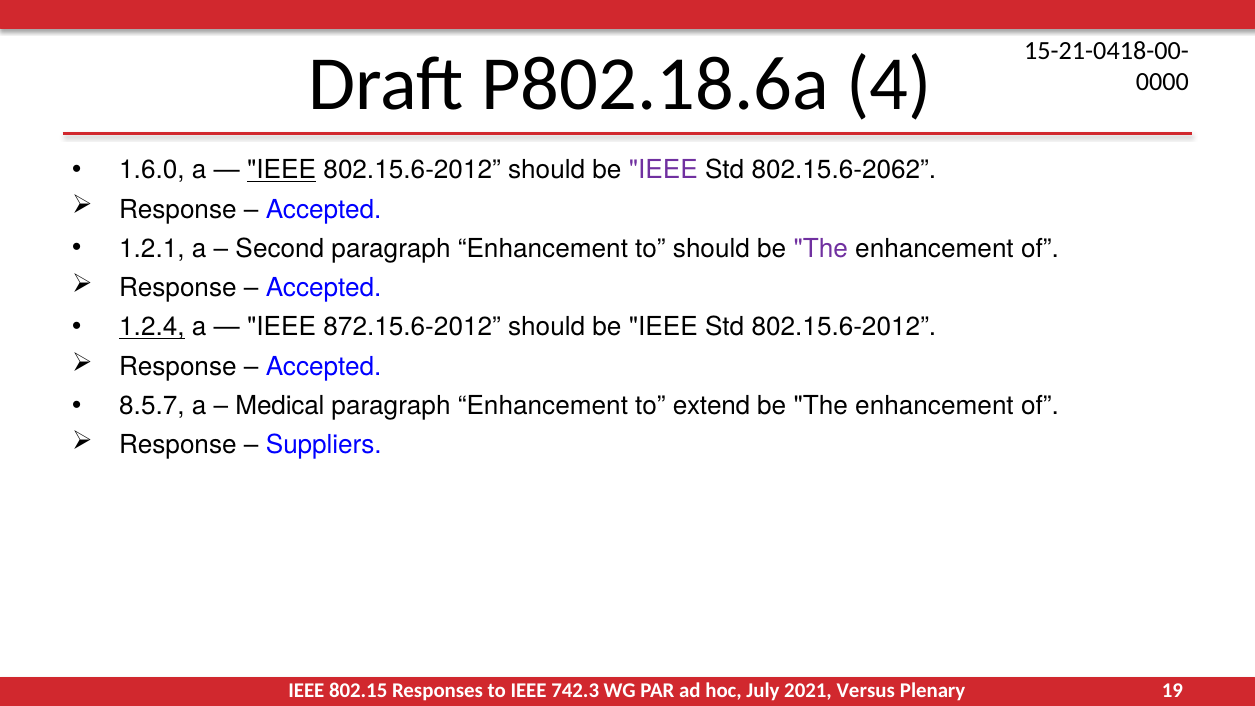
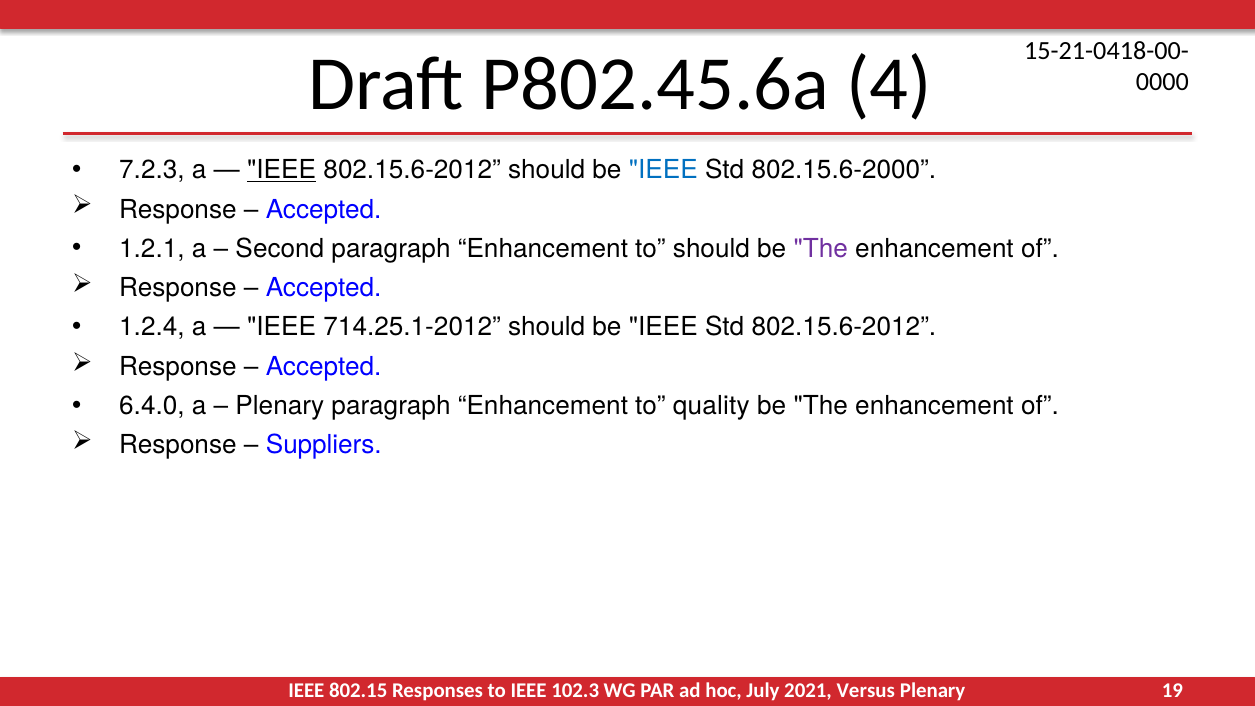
P802.18.6a: P802.18.6a -> P802.45.6a
1.6.0: 1.6.0 -> 7.2.3
IEEE at (663, 170) colour: purple -> blue
802.15.6-2062: 802.15.6-2062 -> 802.15.6-2000
1.2.4 underline: present -> none
872.15.6-2012: 872.15.6-2012 -> 714.25.1-2012
8.5.7: 8.5.7 -> 6.4.0
Medical at (280, 406): Medical -> Plenary
extend: extend -> quality
742.3: 742.3 -> 102.3
